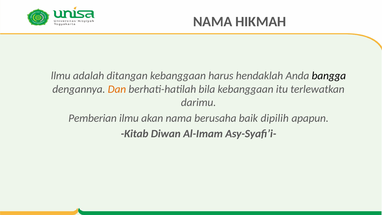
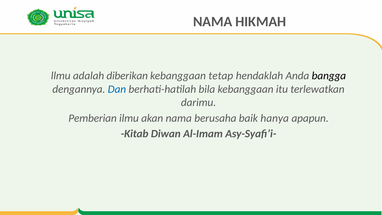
ditangan: ditangan -> diberikan
harus: harus -> tetap
Dan colour: orange -> blue
dipilih: dipilih -> hanya
